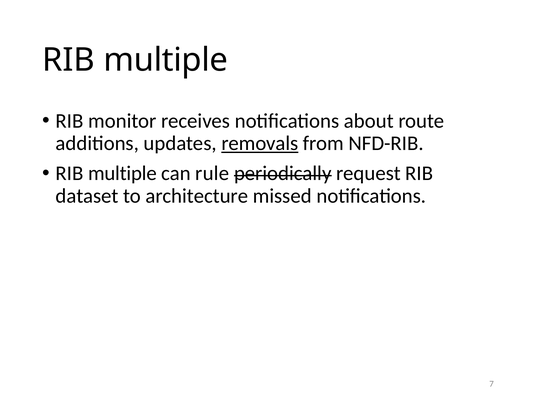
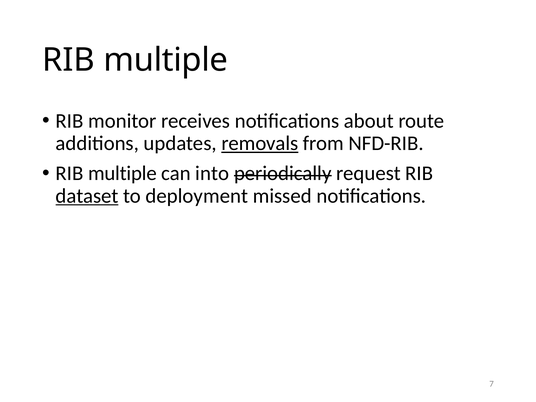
rule: rule -> into
dataset underline: none -> present
architecture: architecture -> deployment
